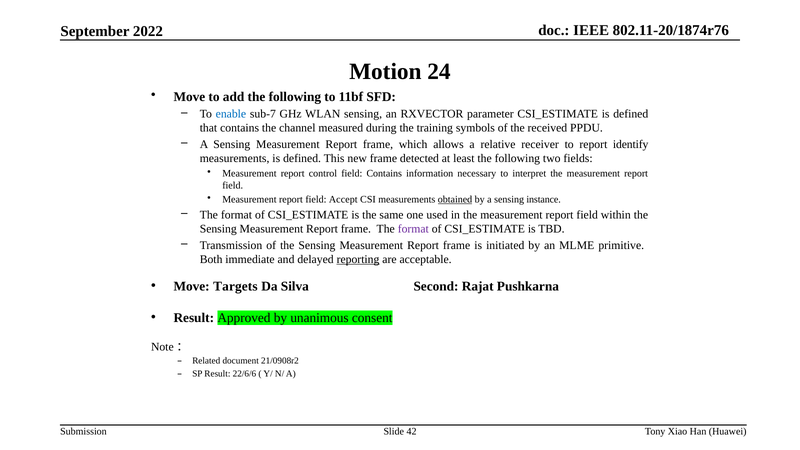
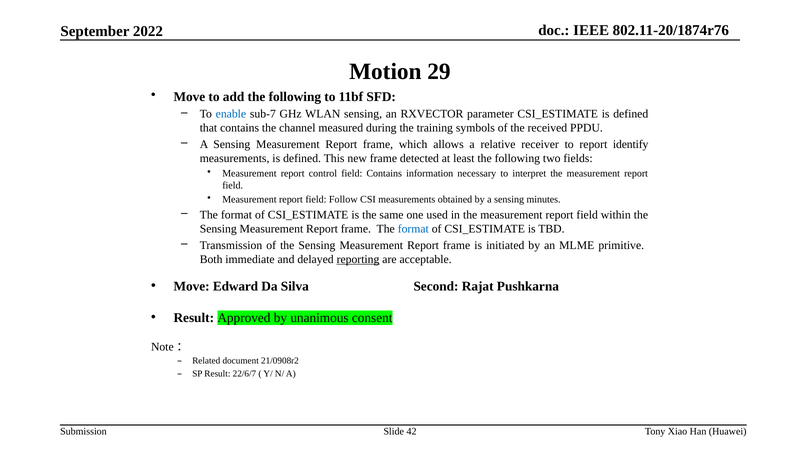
24: 24 -> 29
Accept: Accept -> Follow
obtained underline: present -> none
instance: instance -> minutes
format at (413, 229) colour: purple -> blue
Targets: Targets -> Edward
22/6/6: 22/6/6 -> 22/6/7
